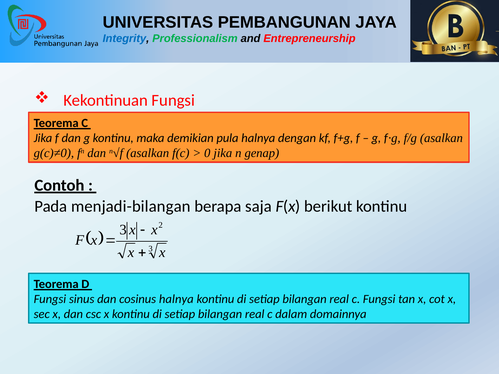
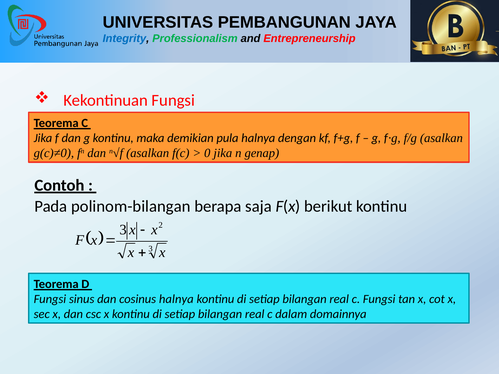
menjadi-bilangan: menjadi-bilangan -> polinom-bilangan
